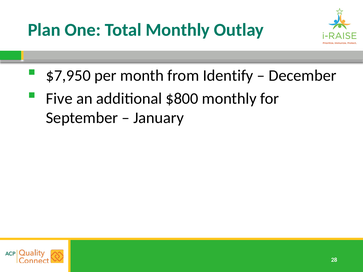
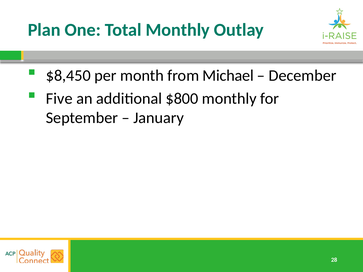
$7,950: $7,950 -> $8,450
Identify: Identify -> Michael
